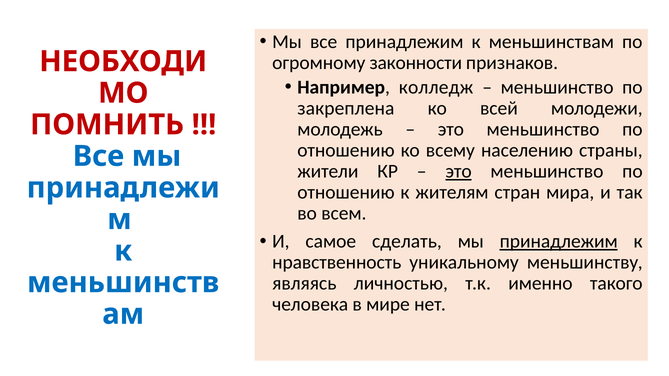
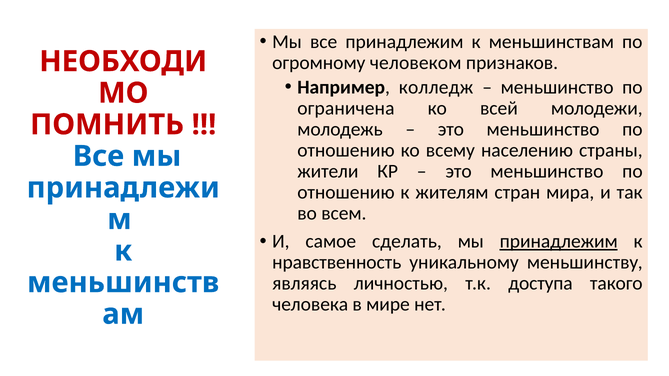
законности: законности -> человеком
закреплена: закреплена -> ограничена
это at (459, 172) underline: present -> none
именно: именно -> доступа
